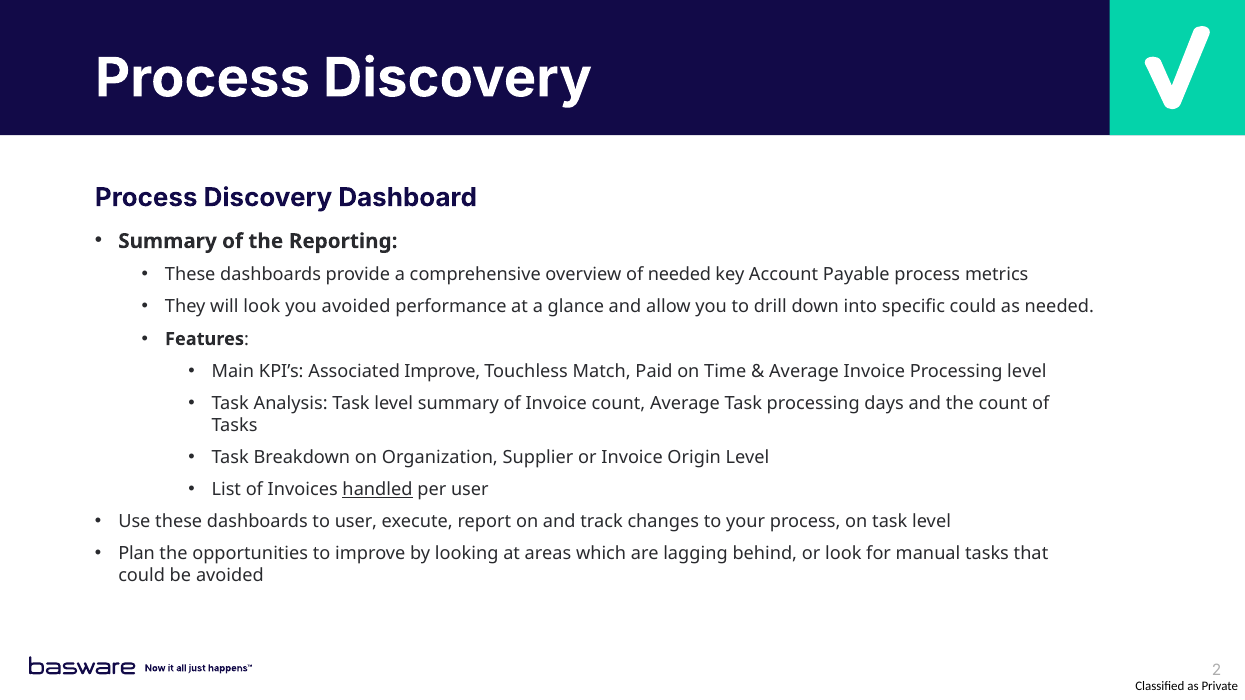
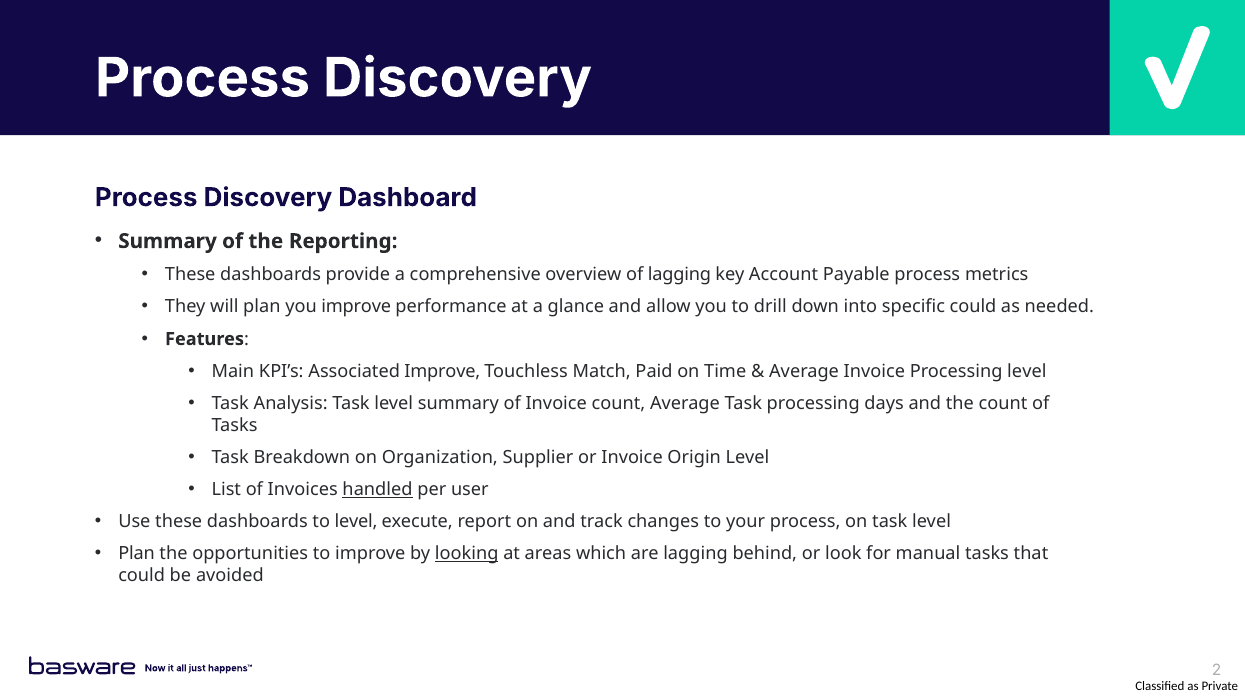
of needed: needed -> lagging
will look: look -> plan
you avoided: avoided -> improve
to user: user -> level
looking underline: none -> present
